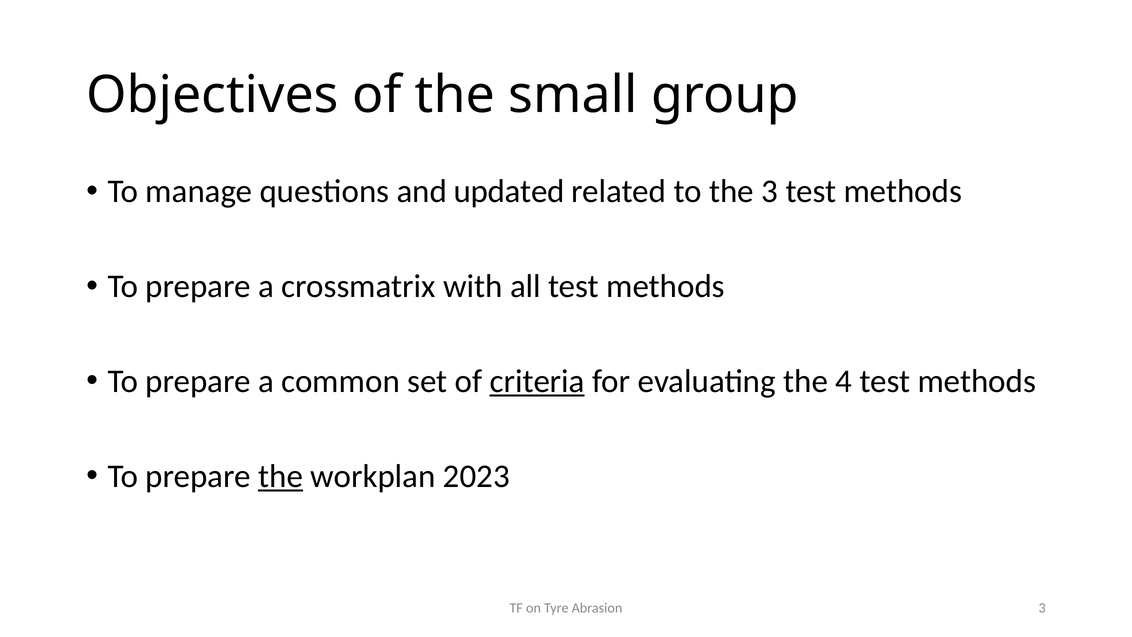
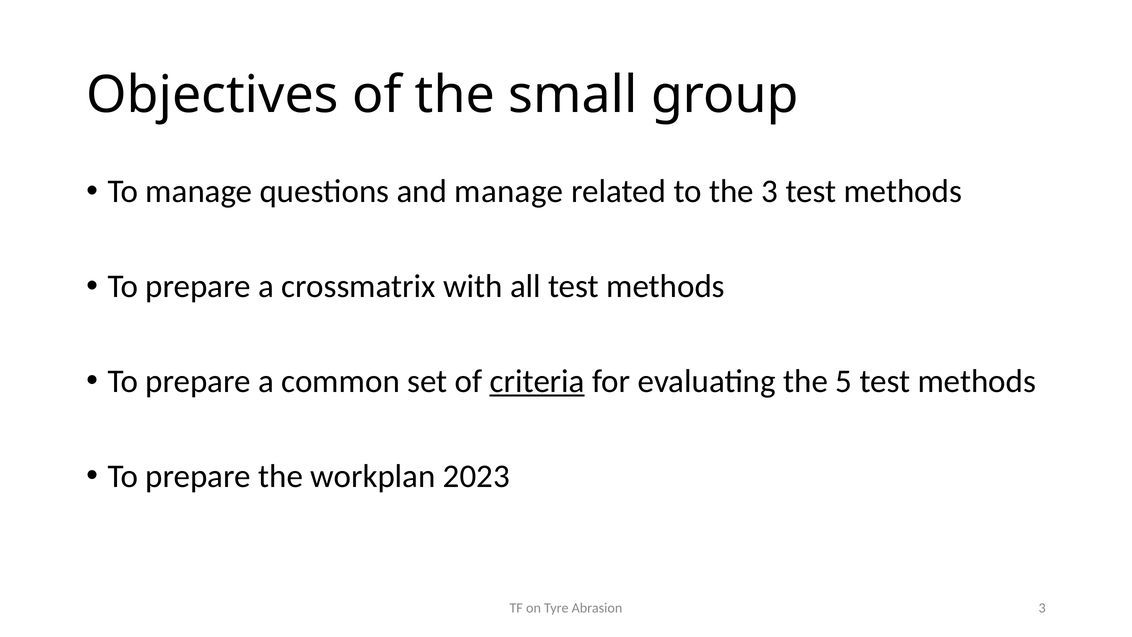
and updated: updated -> manage
4: 4 -> 5
the at (281, 476) underline: present -> none
